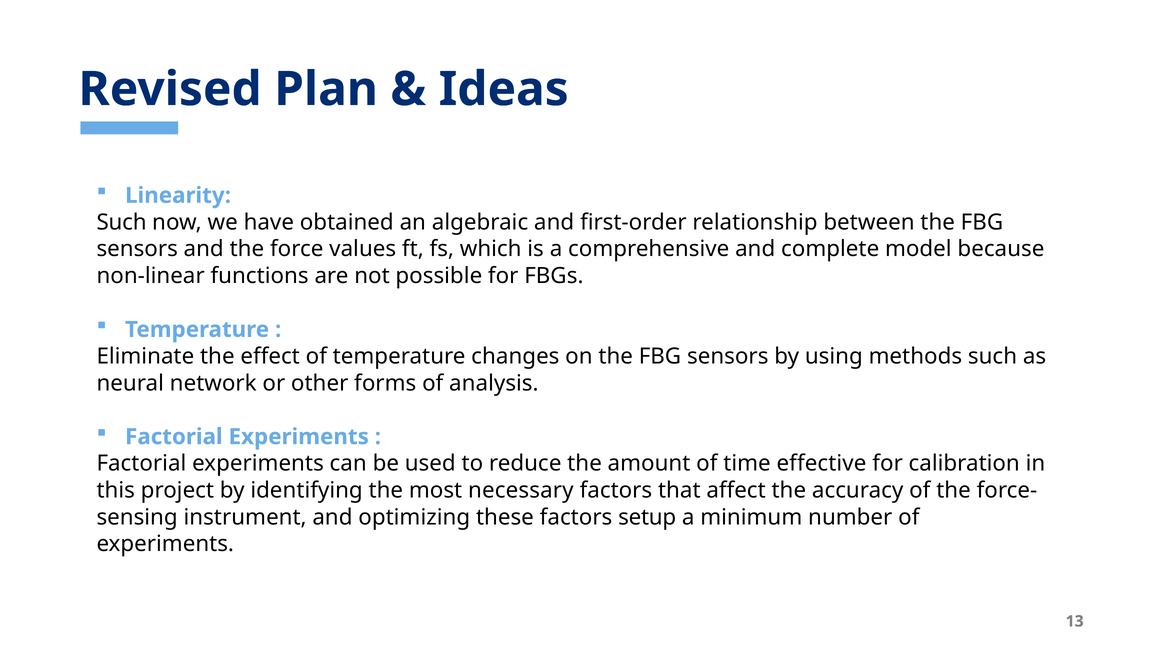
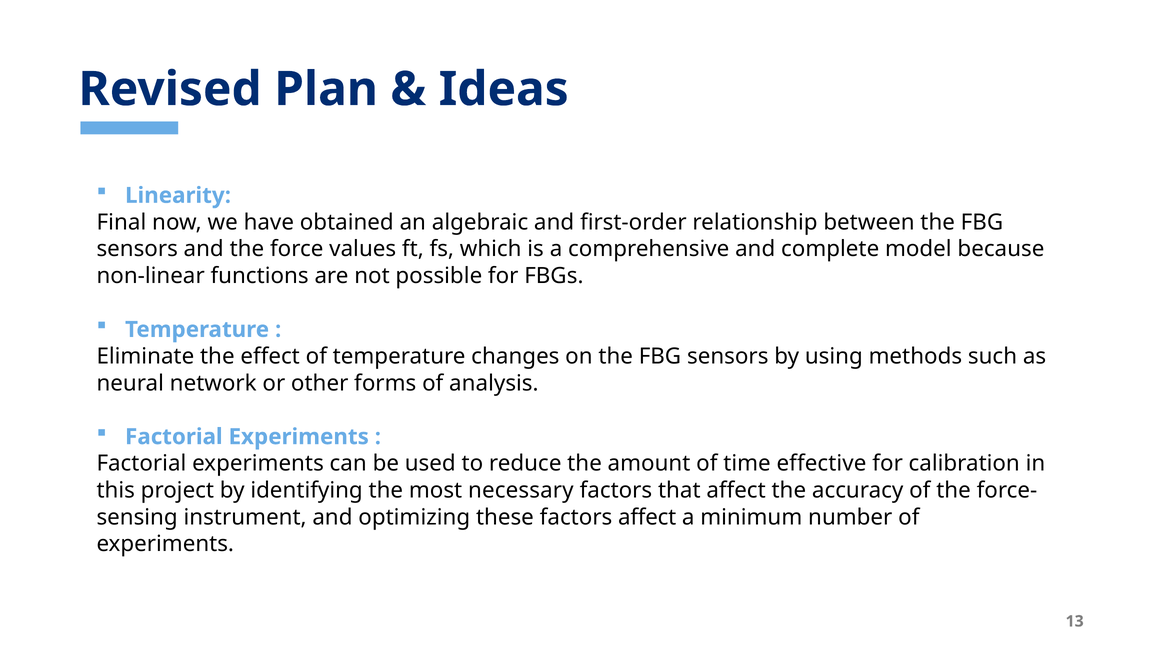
Such at (122, 222): Such -> Final
factors setup: setup -> affect
